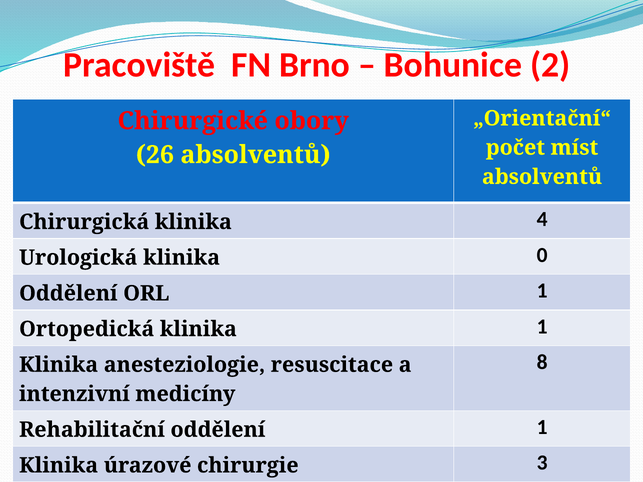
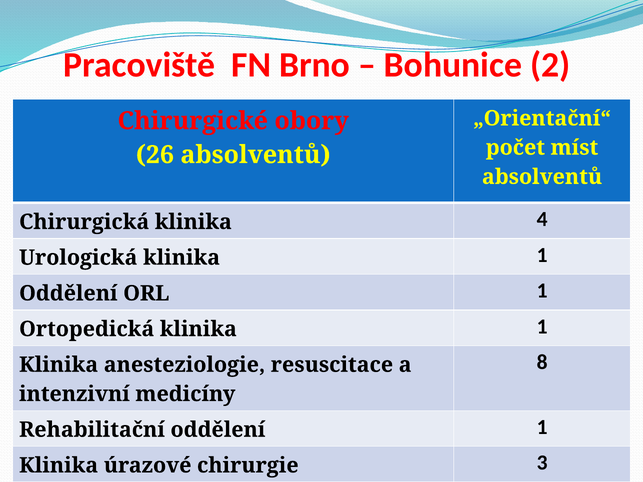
Urologická klinika 0: 0 -> 1
